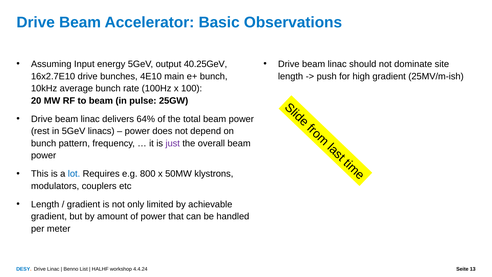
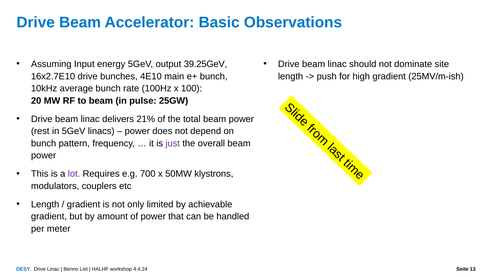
40.25GeV: 40.25GeV -> 39.25GeV
64%: 64% -> 21%
lot colour: blue -> purple
800: 800 -> 700
